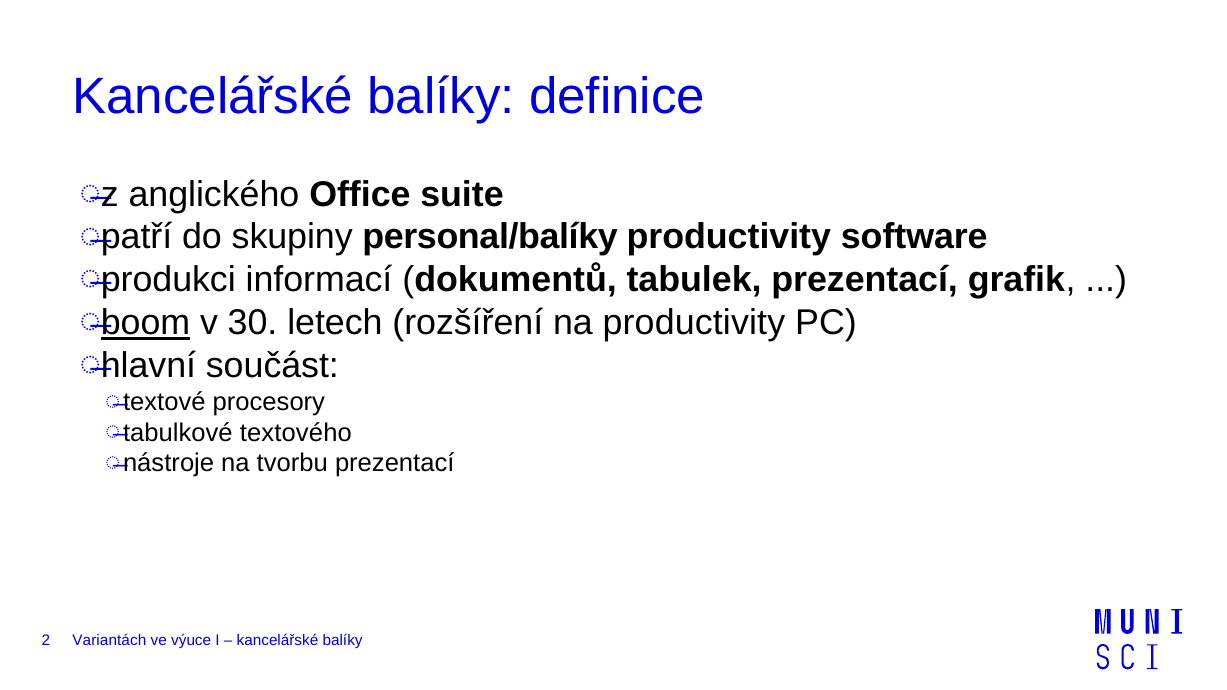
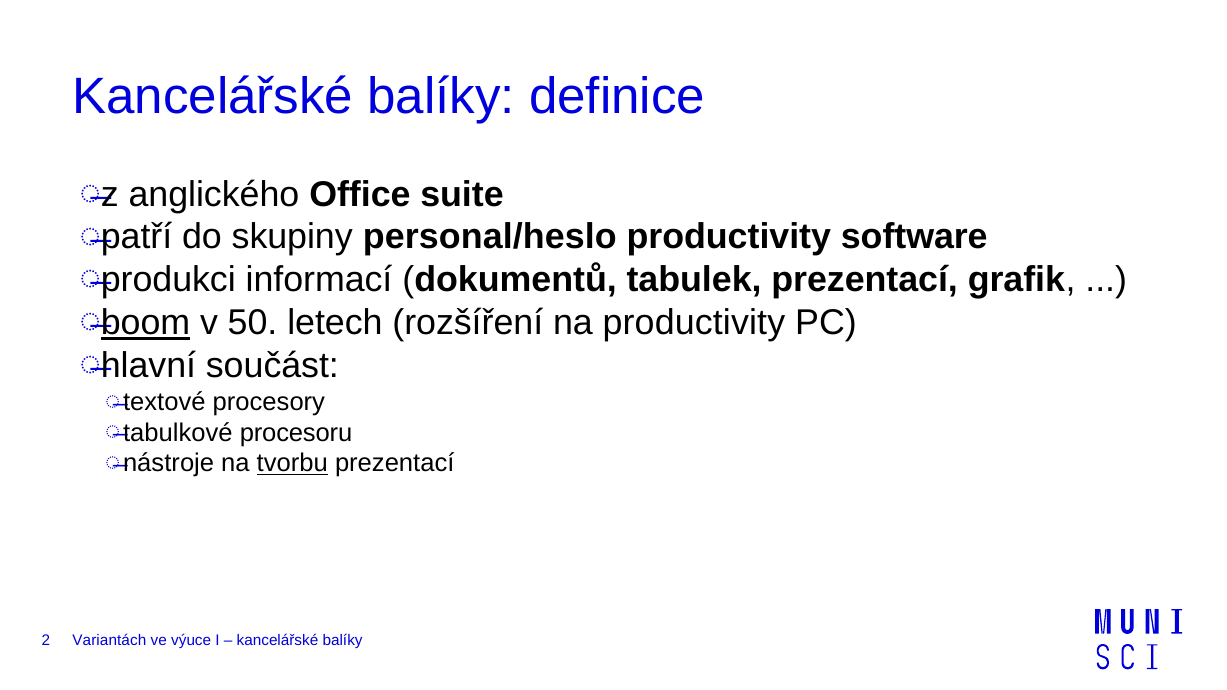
personal/balíky: personal/balíky -> personal/heslo
30: 30 -> 50
textového: textového -> procesoru
tvorbu underline: none -> present
